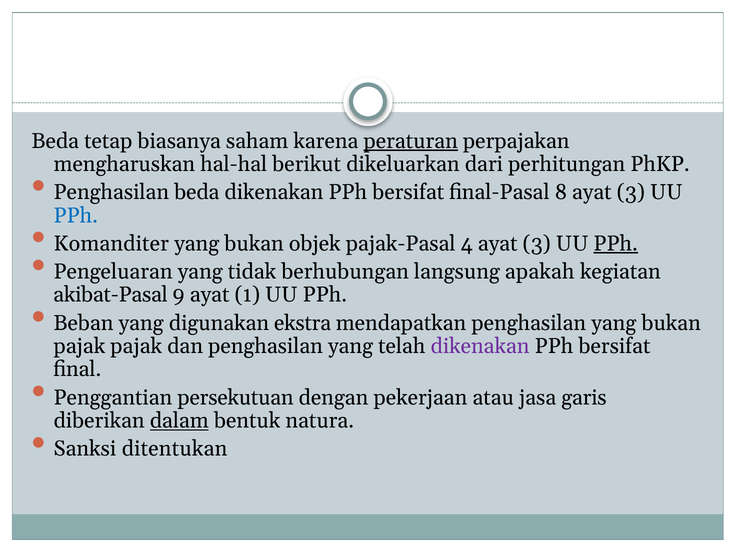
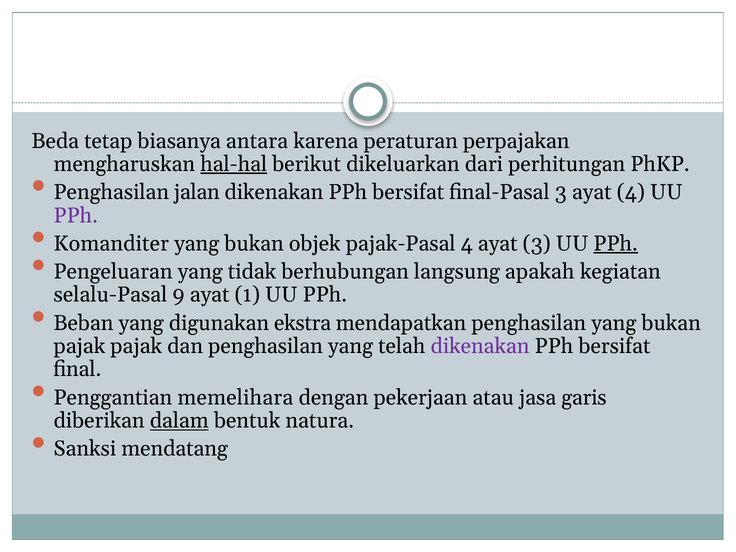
saham: saham -> antara
peraturan underline: present -> none
hal-hal underline: none -> present
Penghasilan beda: beda -> jalan
final-Pasal 8: 8 -> 3
3 at (631, 192): 3 -> 4
PPh at (76, 215) colour: blue -> purple
akibat-Pasal: akibat-Pasal -> selalu-Pasal
persekutuan: persekutuan -> memelihara
ditentukan: ditentukan -> mendatang
